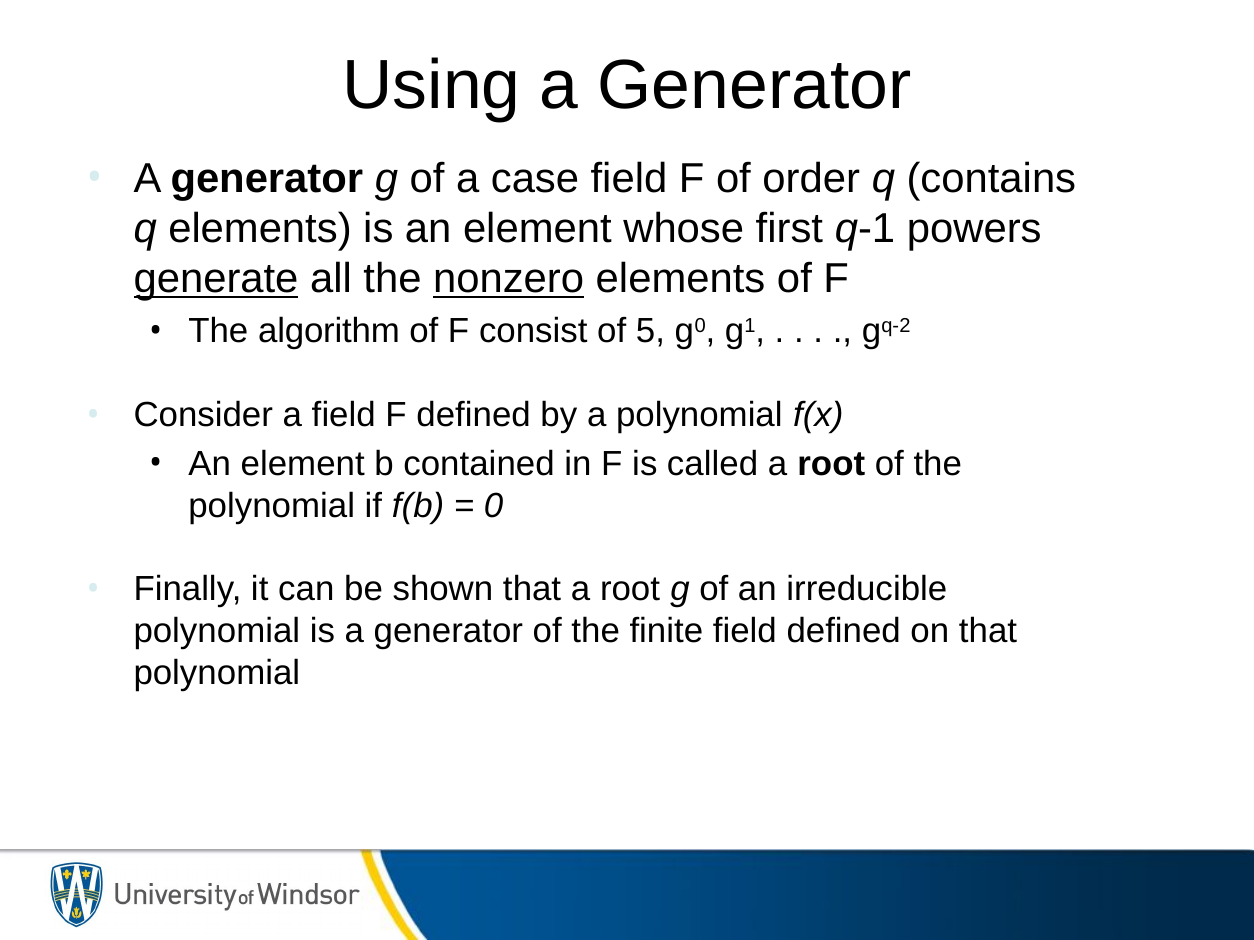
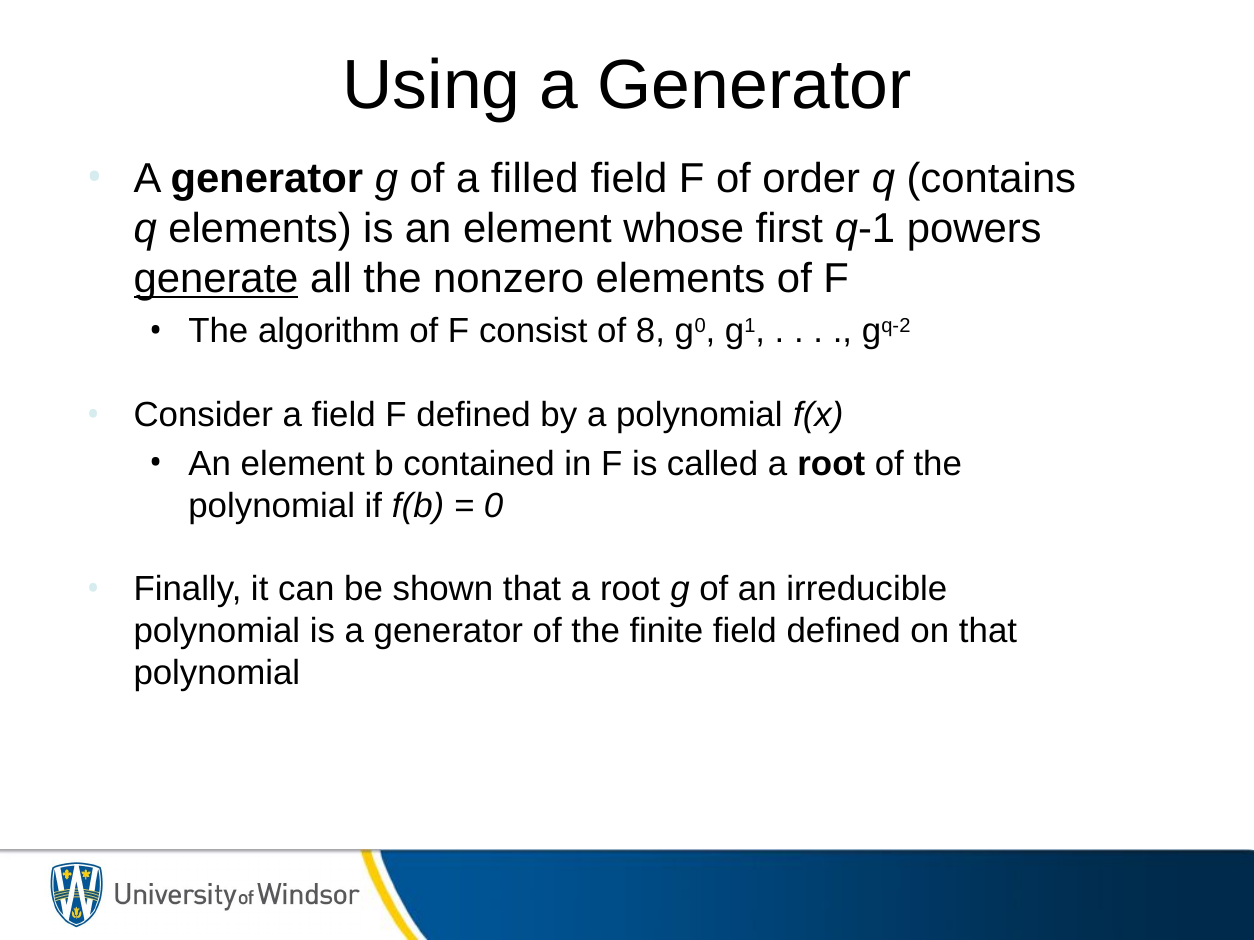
case: case -> filled
nonzero underline: present -> none
5: 5 -> 8
